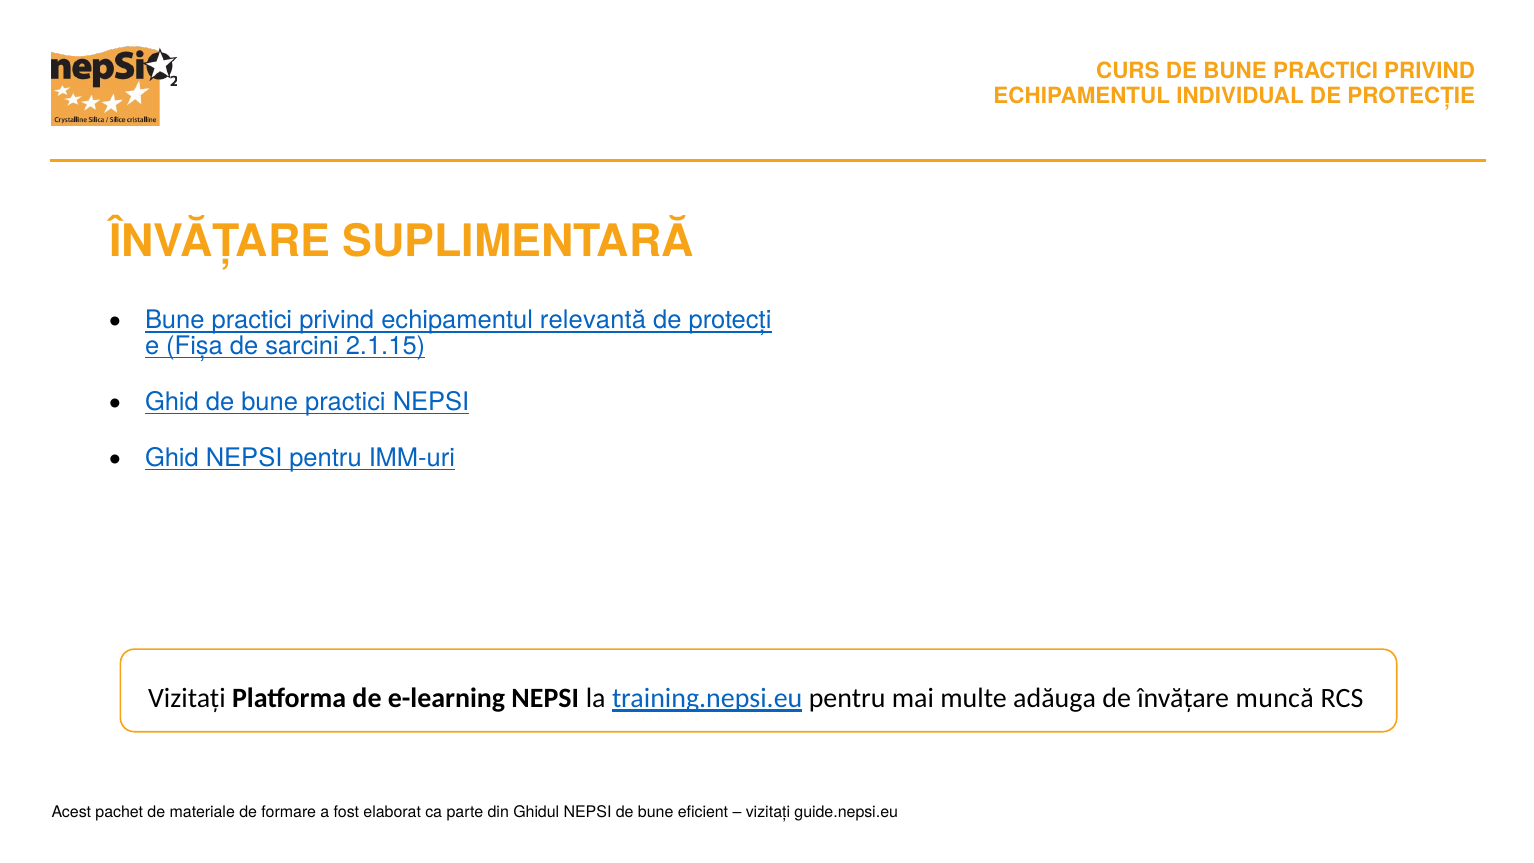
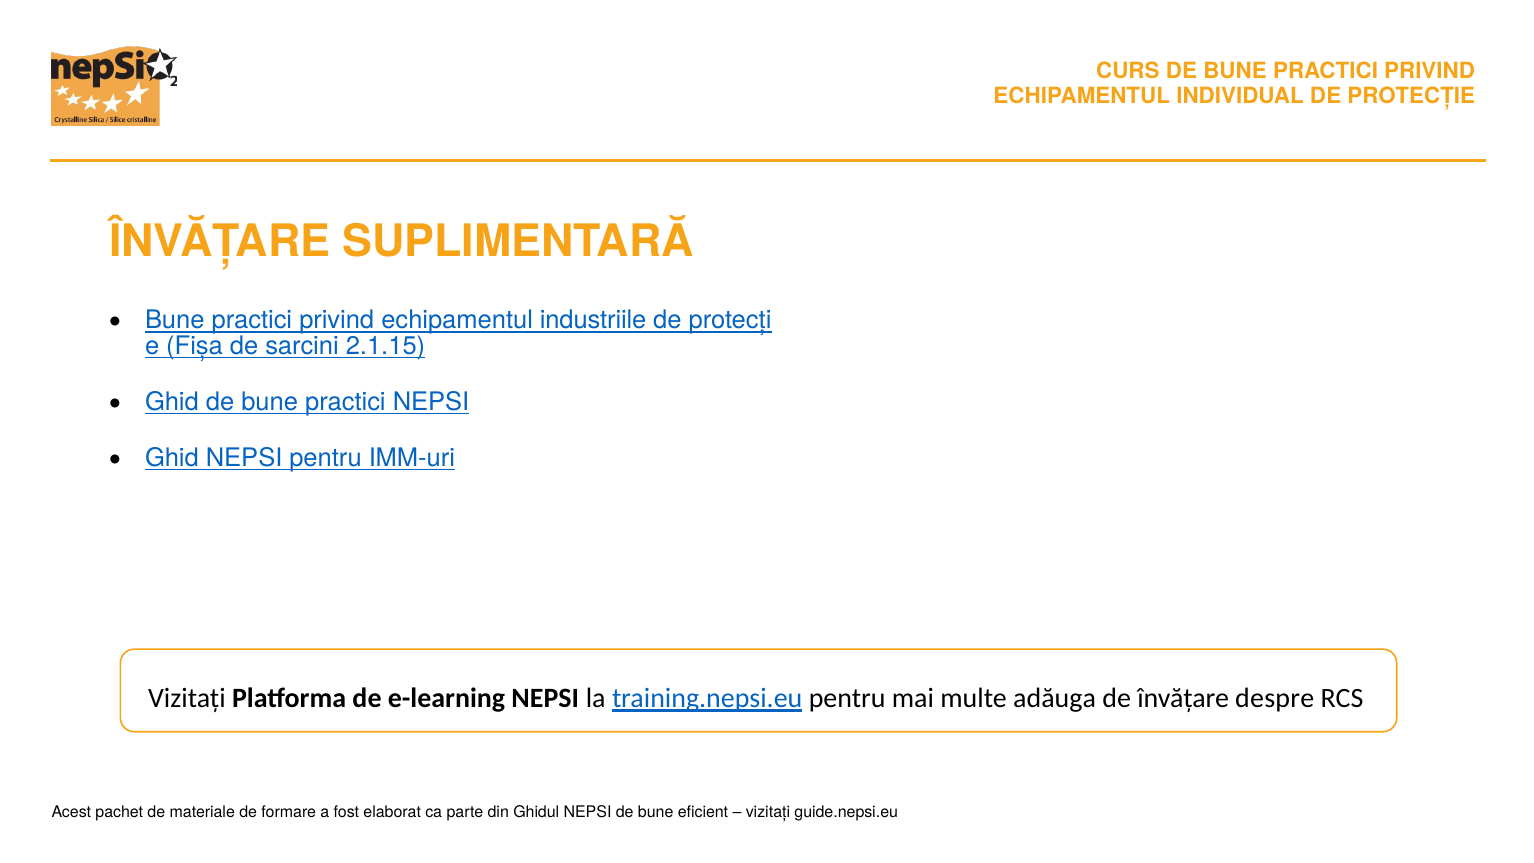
relevantă: relevantă -> industriile
muncă: muncă -> despre
